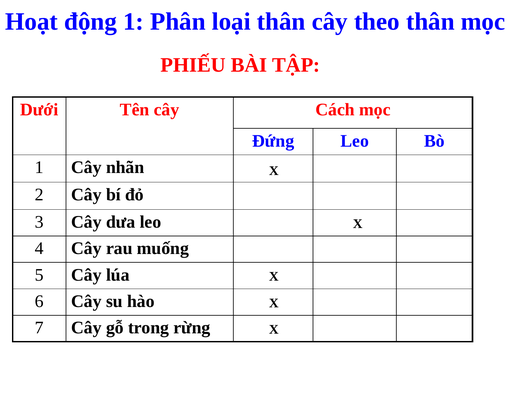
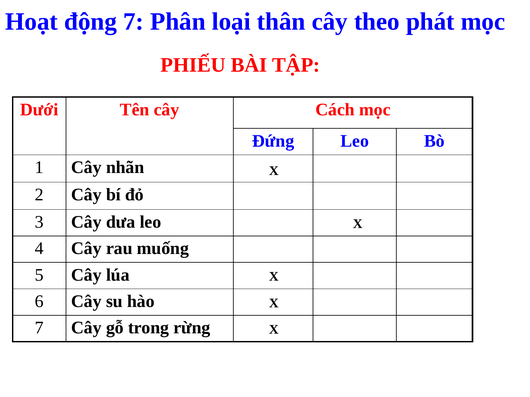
động 1: 1 -> 7
theo thân: thân -> phát
